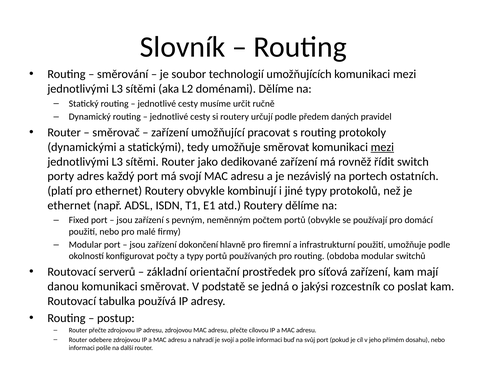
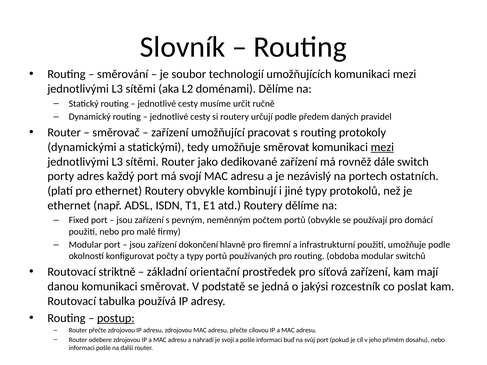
řídit: řídit -> dále
serverů: serverů -> striktně
postup underline: none -> present
